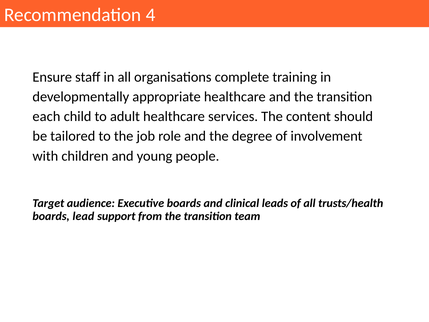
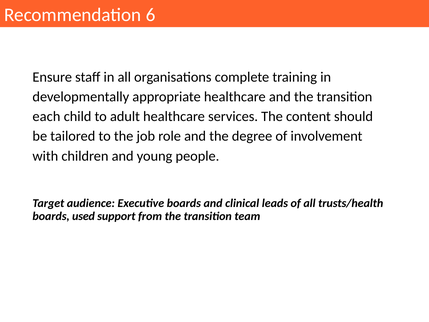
4: 4 -> 6
lead: lead -> used
